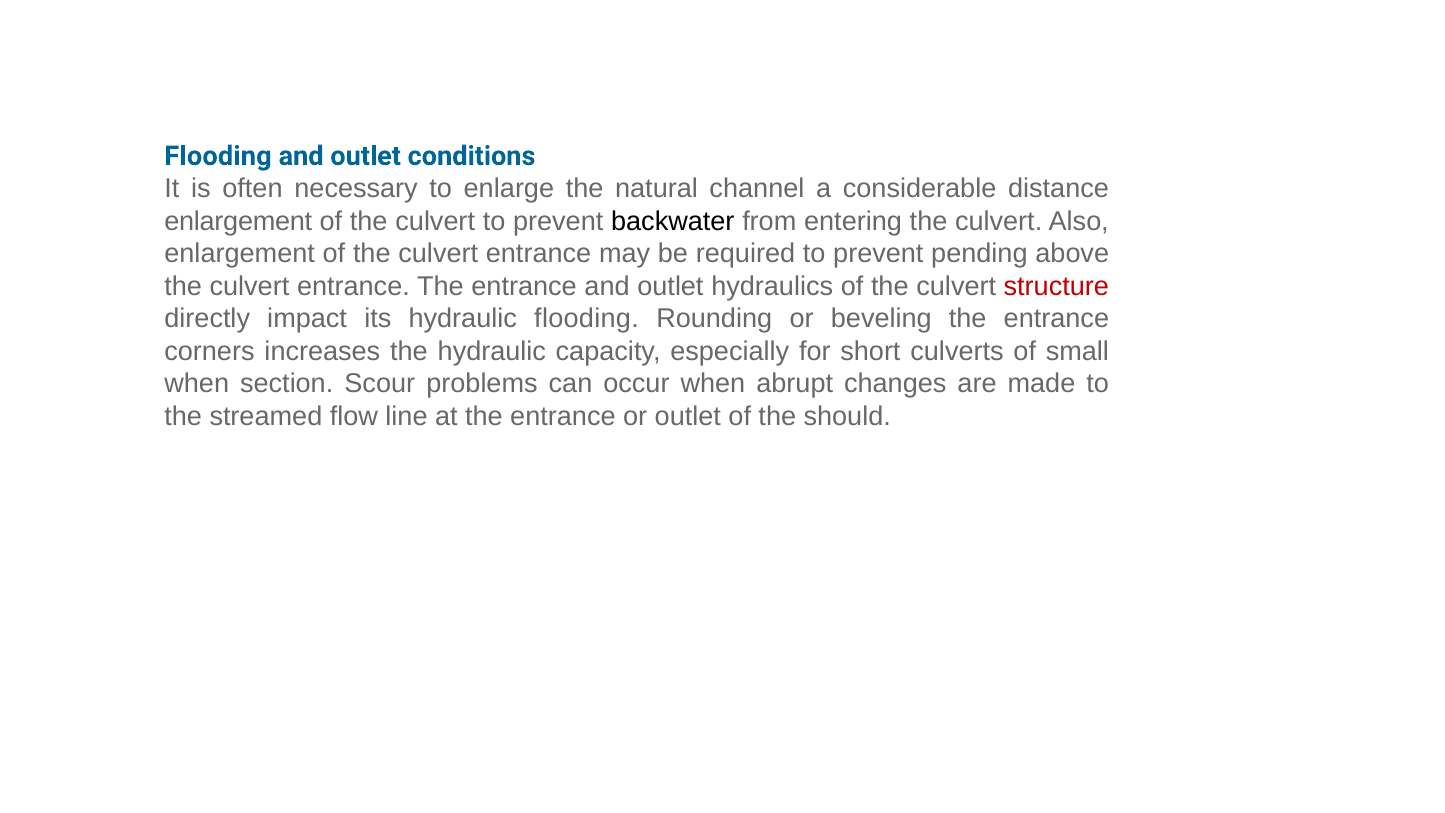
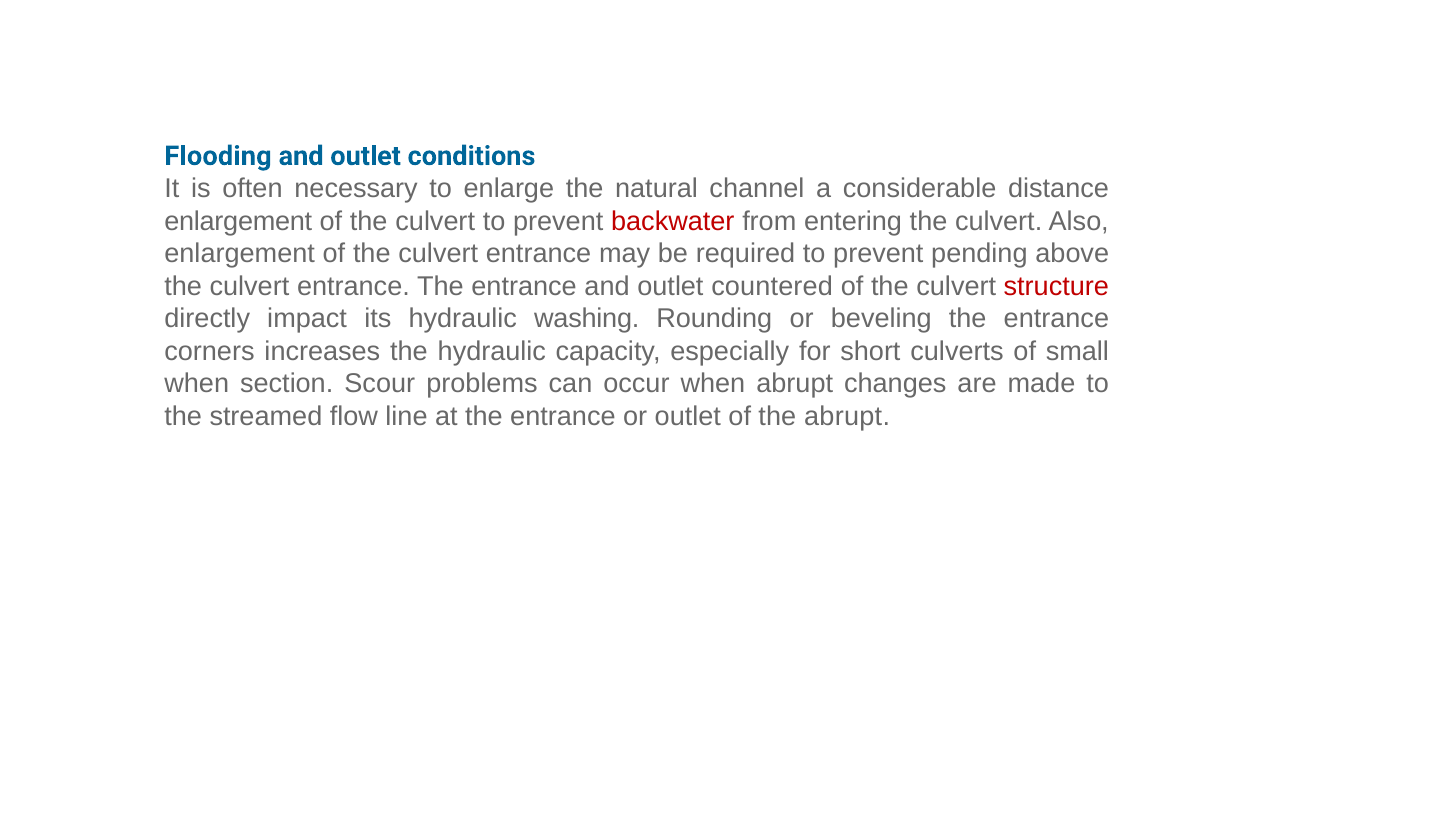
backwater colour: black -> red
hydraulics: hydraulics -> countered
hydraulic flooding: flooding -> washing
the should: should -> abrupt
